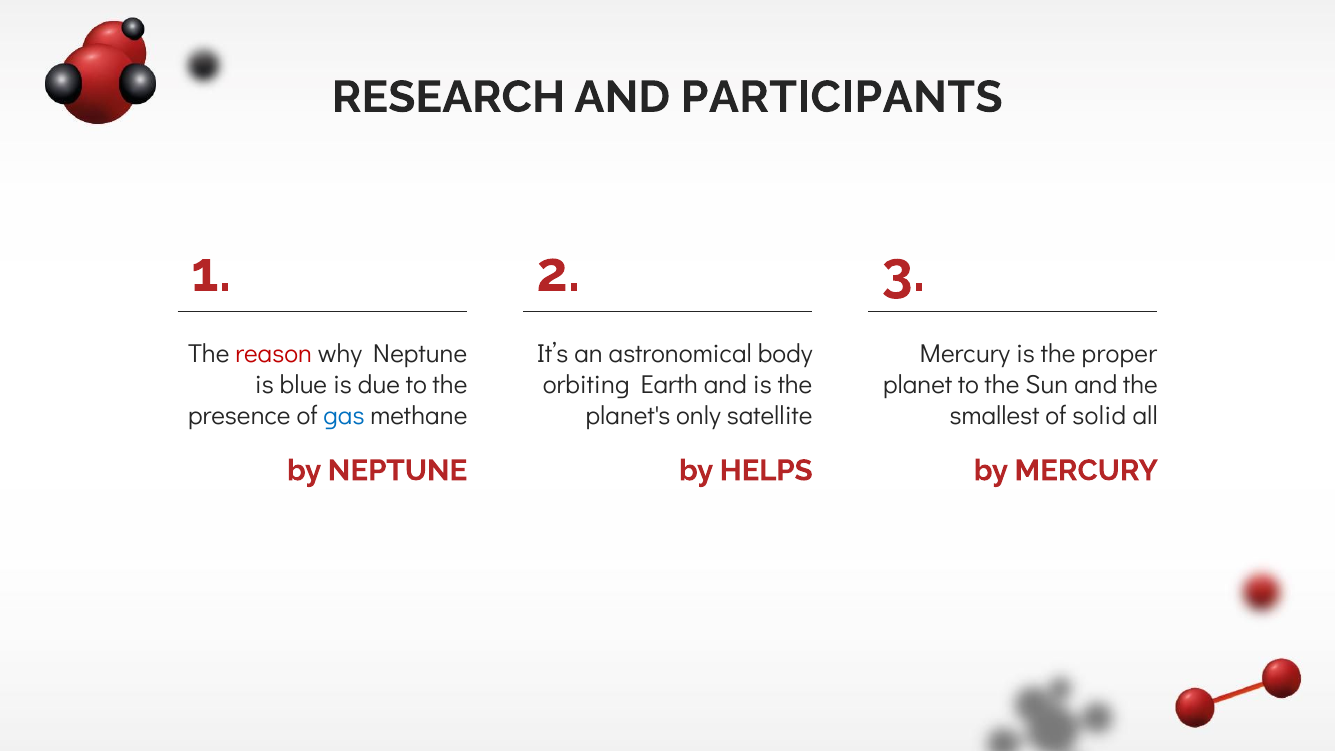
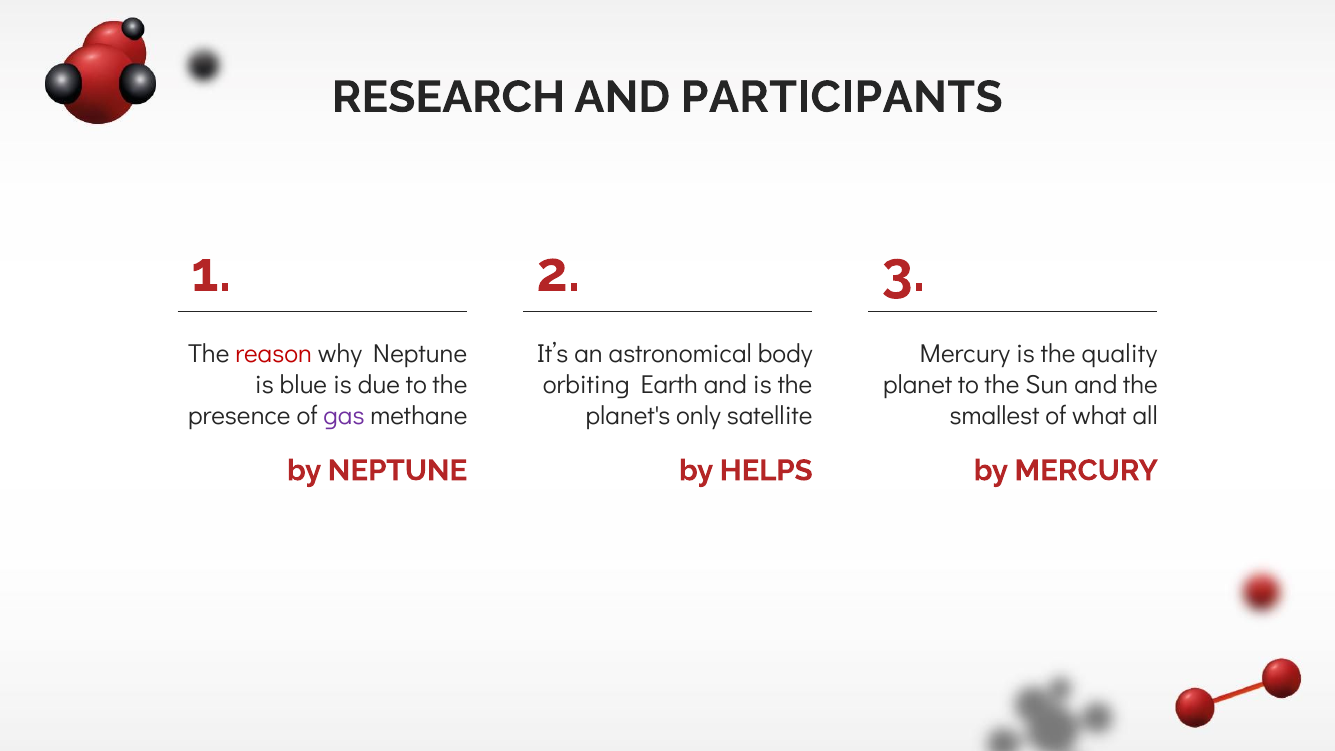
proper: proper -> quality
gas colour: blue -> purple
solid: solid -> what
